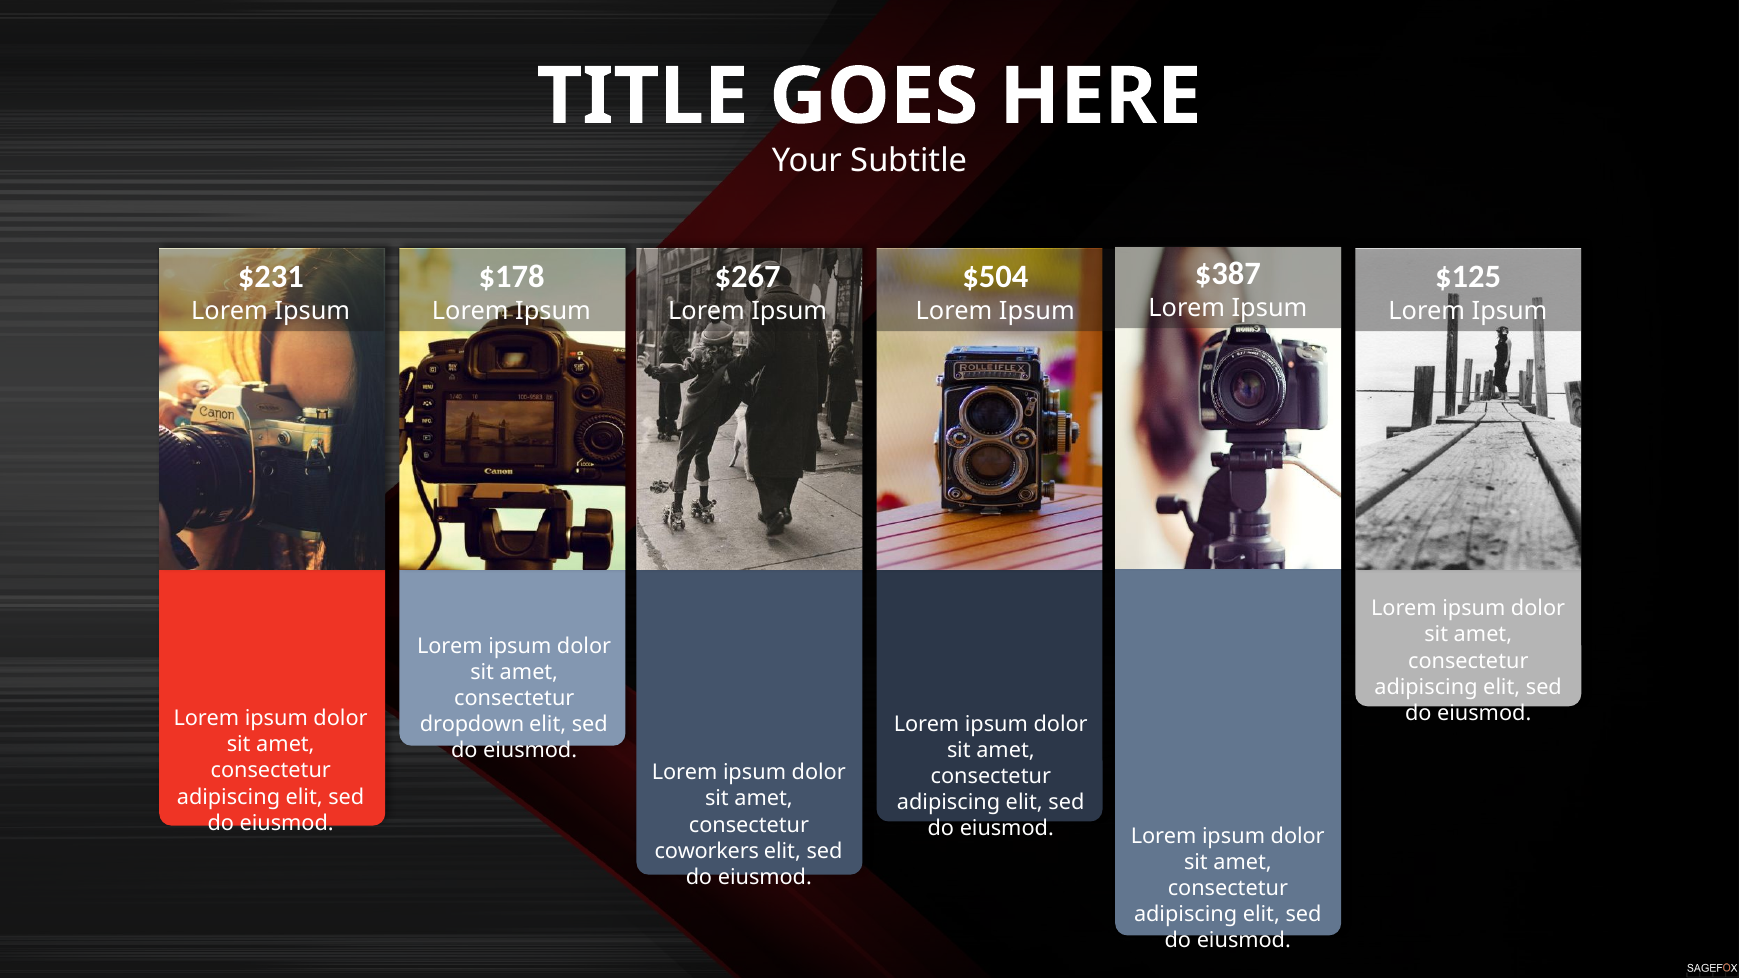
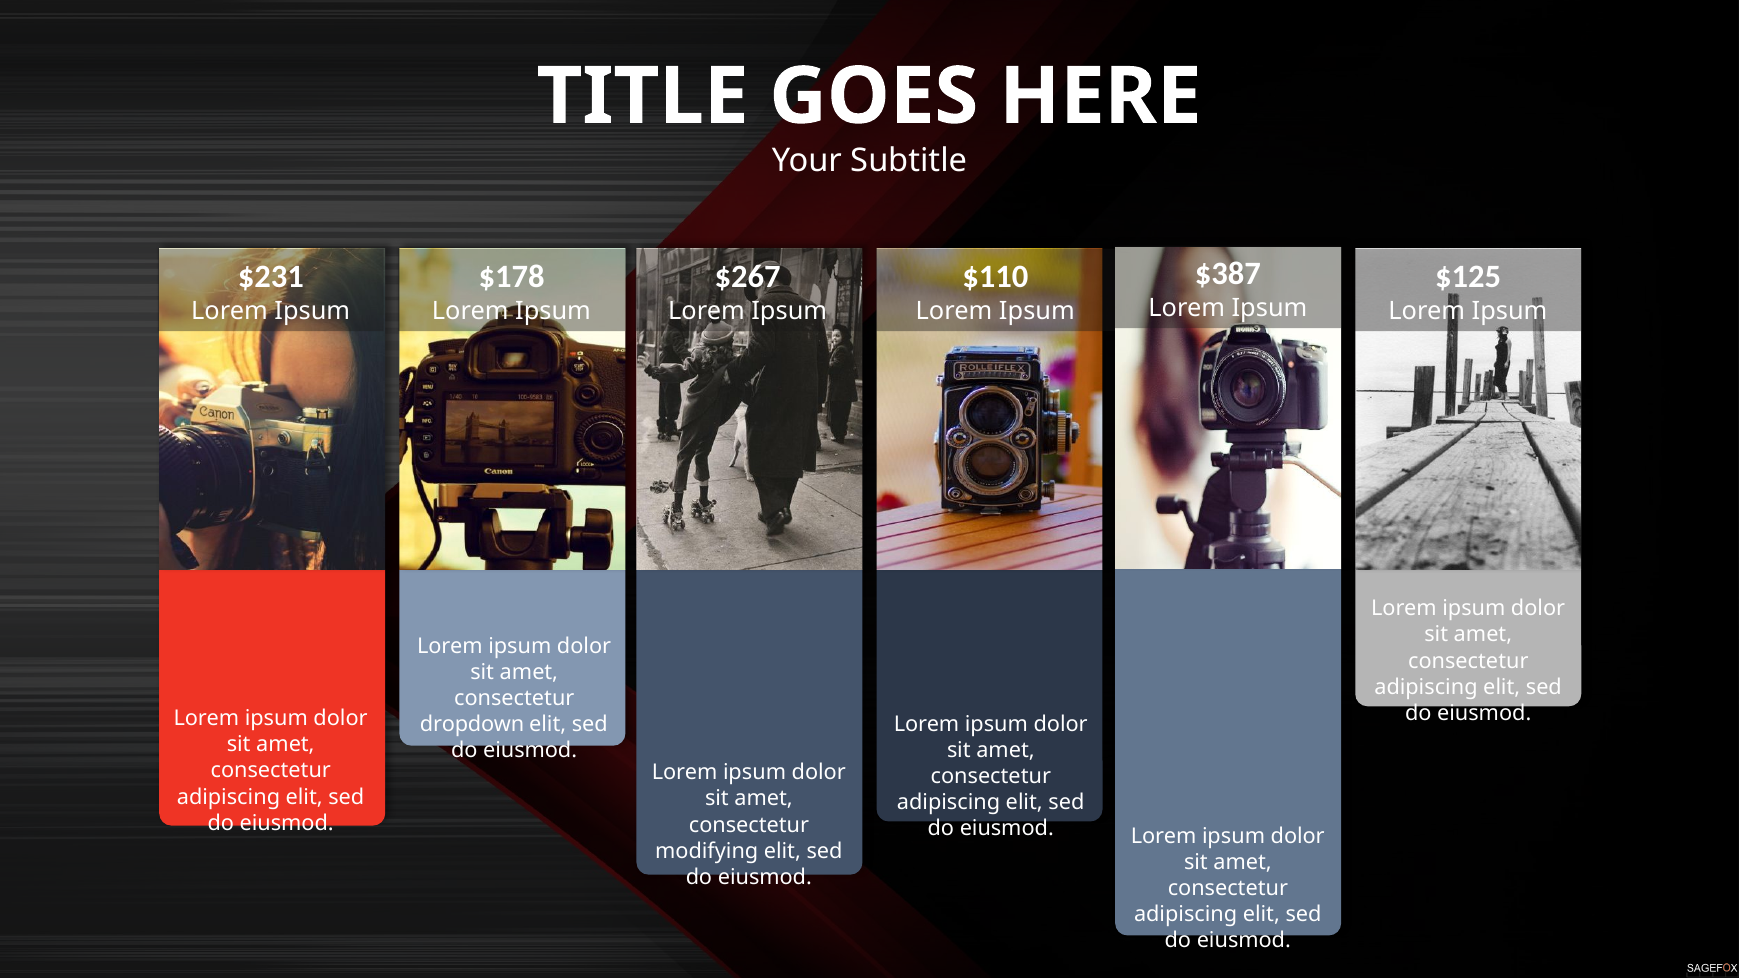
$504: $504 -> $110
coworkers: coworkers -> modifying
